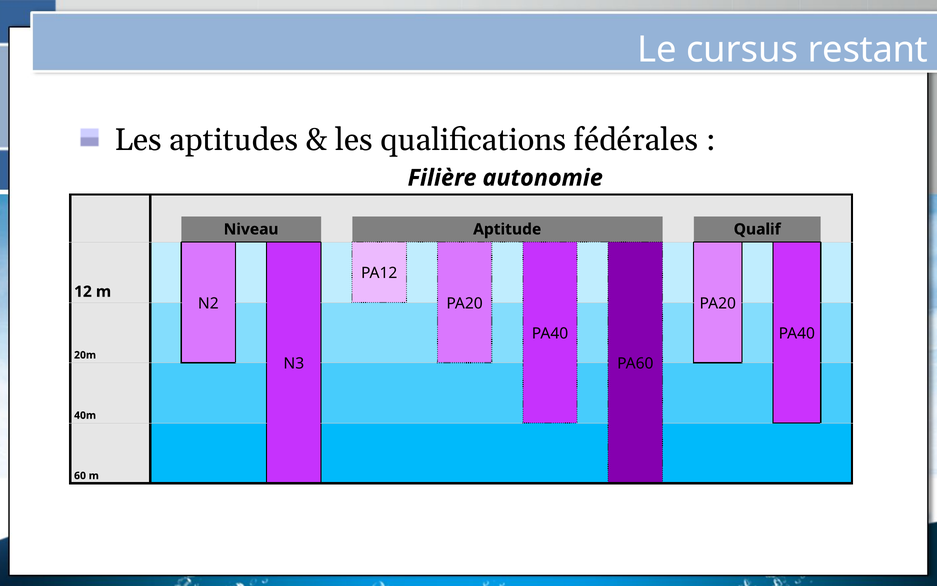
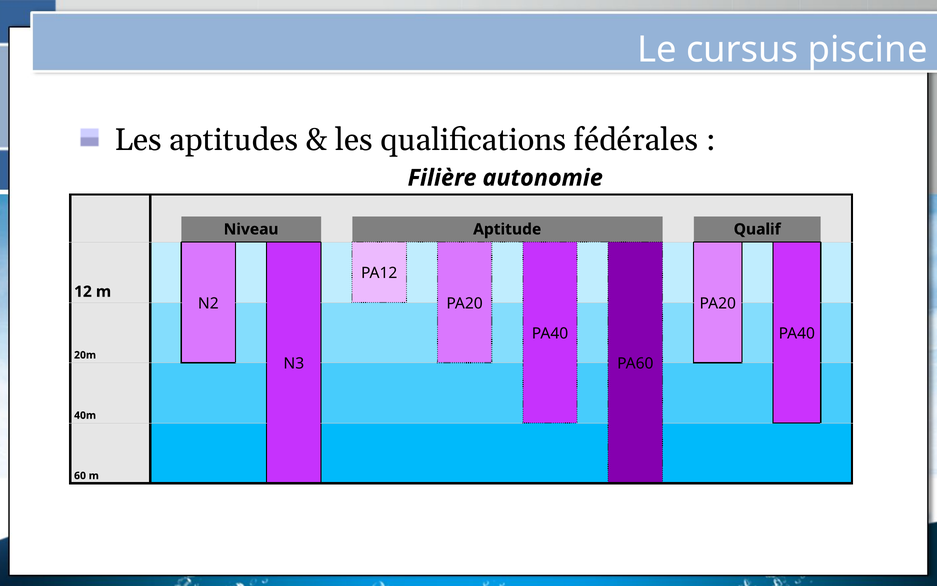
restant: restant -> piscine
